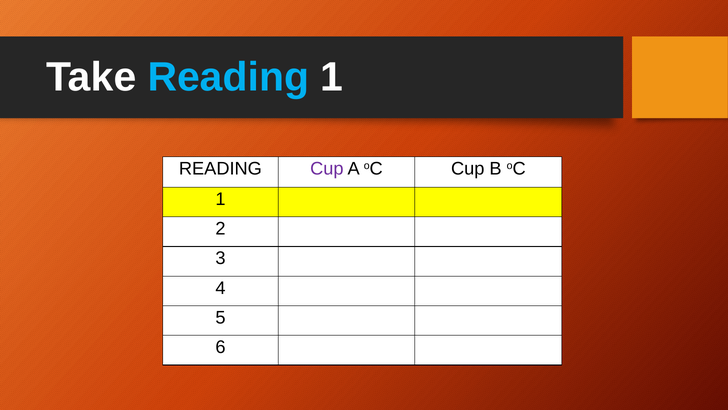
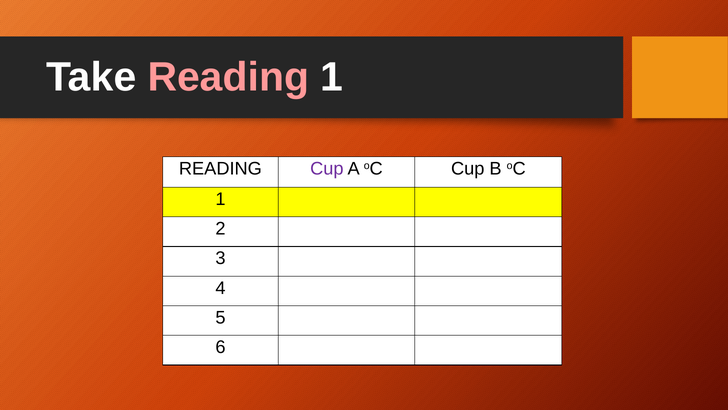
Reading at (228, 77) colour: light blue -> pink
